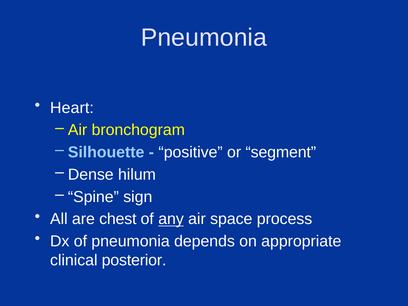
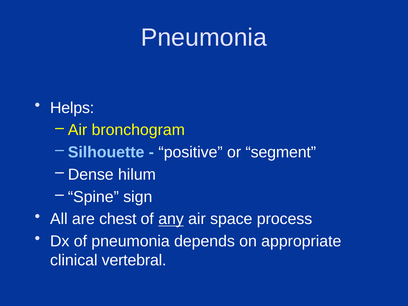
Heart: Heart -> Helps
posterior: posterior -> vertebral
